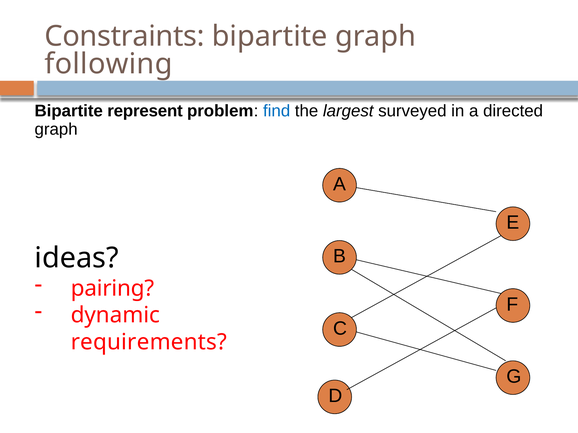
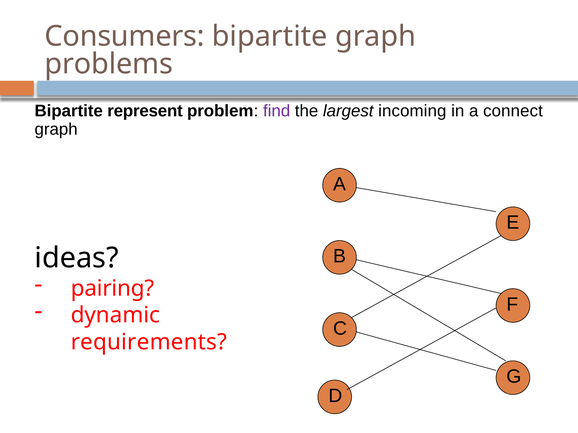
Constraints: Constraints -> Consumers
following: following -> problems
find colour: blue -> purple
surveyed: surveyed -> incoming
directed: directed -> connect
